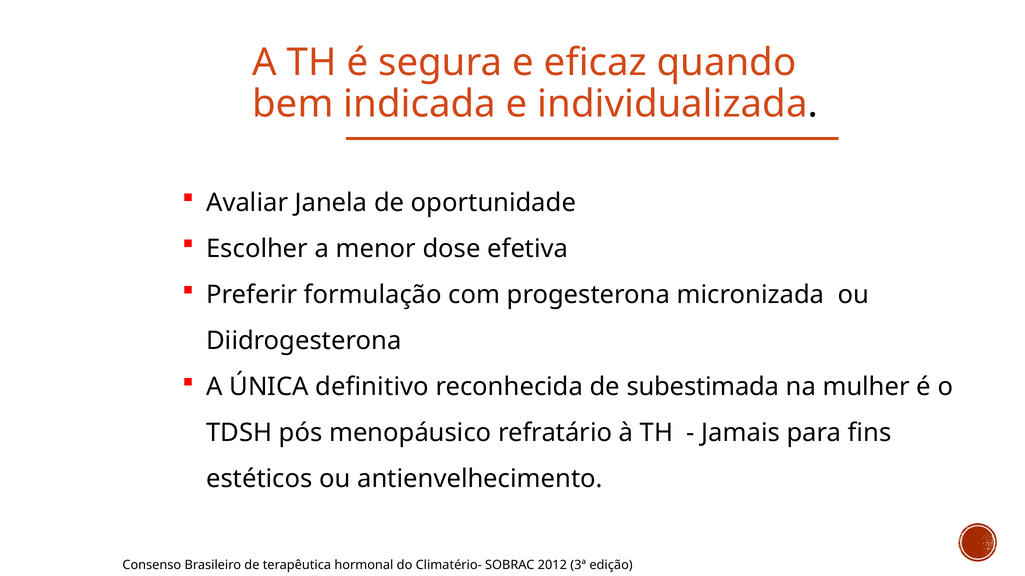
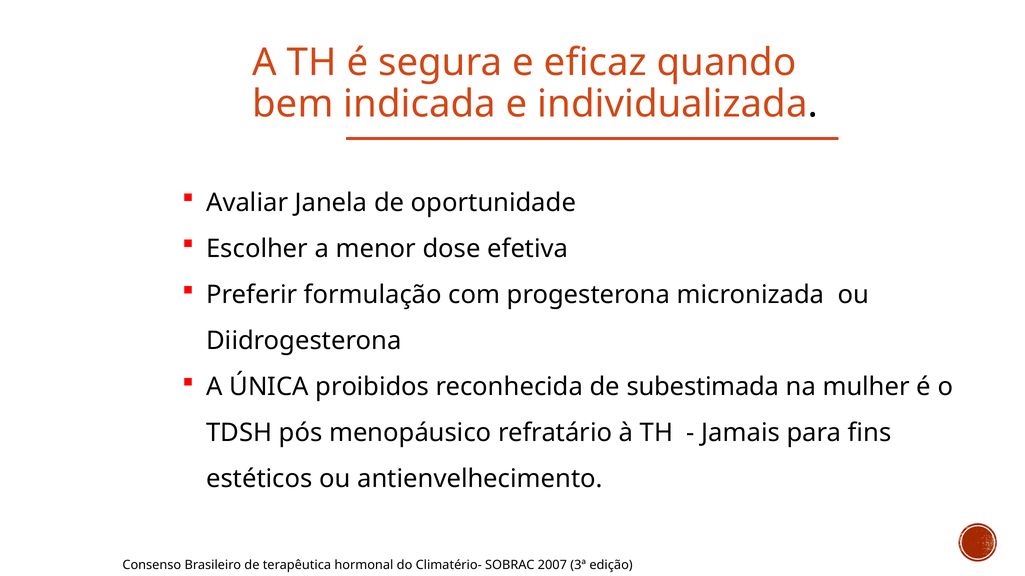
definitivo: definitivo -> proibidos
2012: 2012 -> 2007
